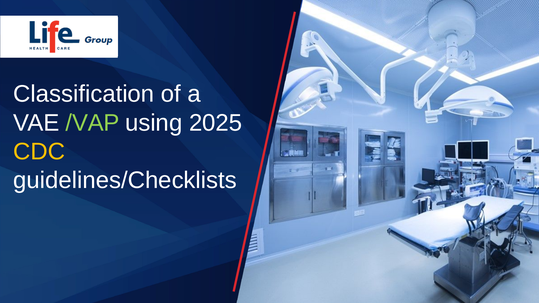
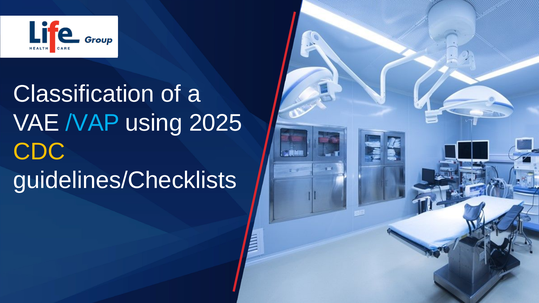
/VAP colour: light green -> light blue
